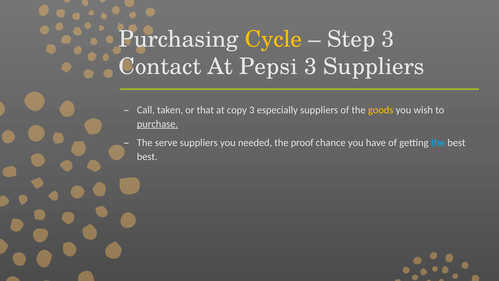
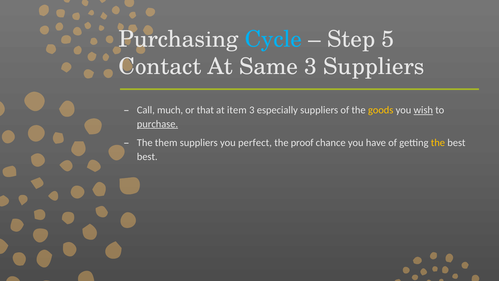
Cycle colour: yellow -> light blue
Step 3: 3 -> 5
Pepsi: Pepsi -> Same
taken: taken -> much
copy: copy -> item
wish underline: none -> present
serve: serve -> them
needed: needed -> perfect
the at (438, 143) colour: light blue -> yellow
